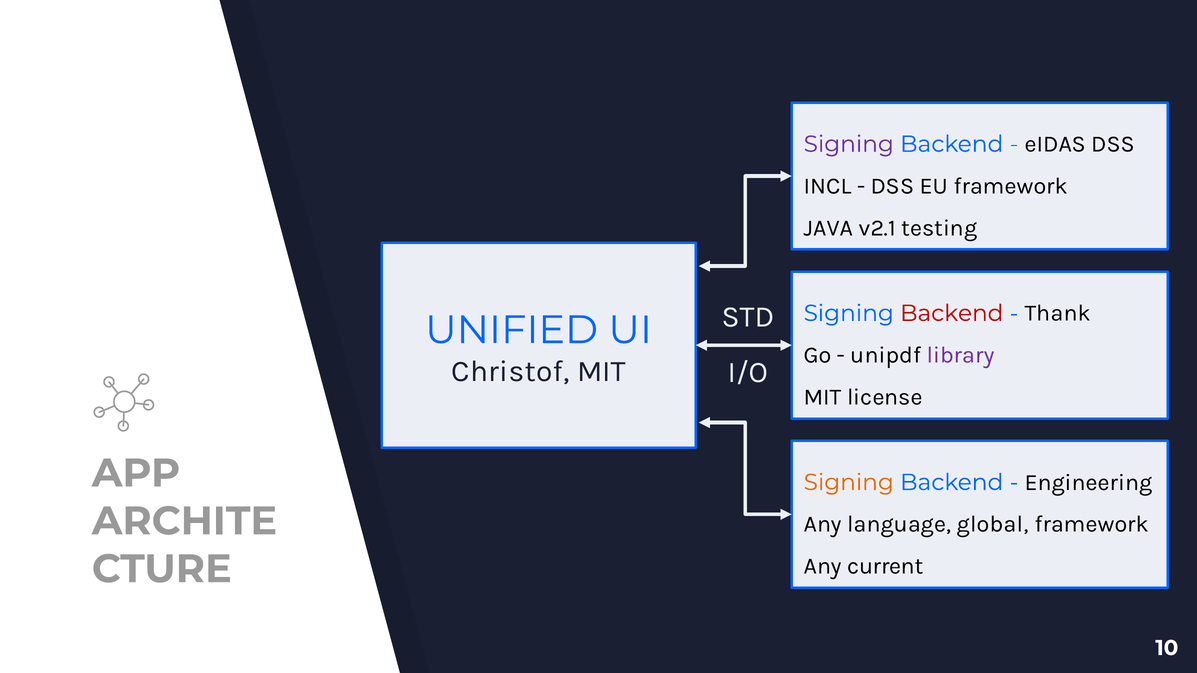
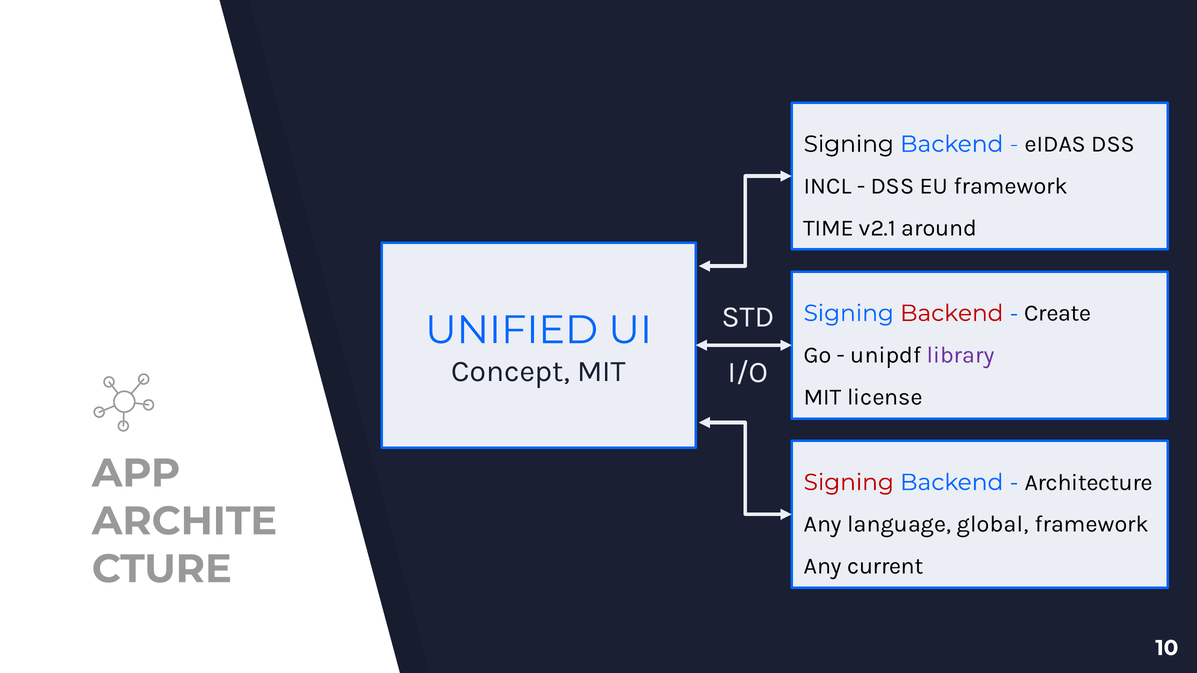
Signing at (849, 144) colour: purple -> black
JAVA: JAVA -> TIME
testing: testing -> around
Thank: Thank -> Create
Christof: Christof -> Concept
Signing at (849, 483) colour: orange -> red
Engineering: Engineering -> Architecture
